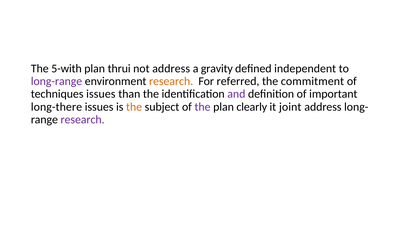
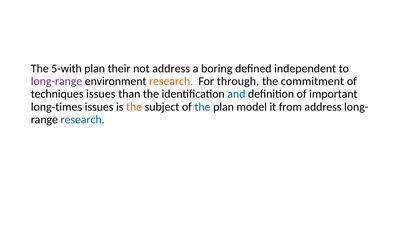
thrui: thrui -> their
gravity: gravity -> boring
referred: referred -> through
and colour: purple -> blue
long-there: long-there -> long-times
the at (203, 107) colour: purple -> blue
clearly: clearly -> model
joint: joint -> from
research at (83, 120) colour: purple -> blue
